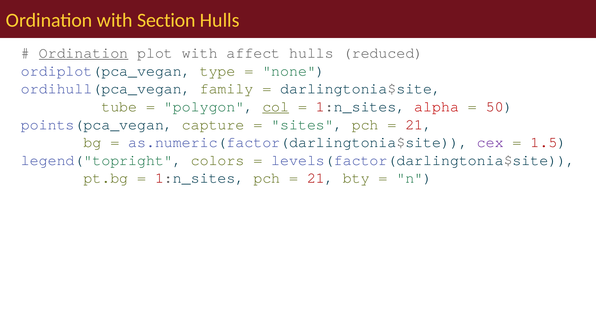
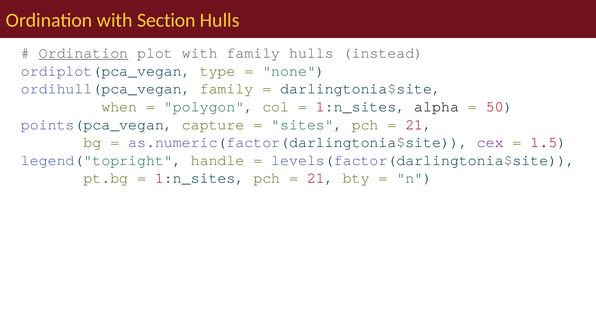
with affect: affect -> family
reduced: reduced -> instead
tube: tube -> when
col underline: present -> none
alpha colour: red -> black
colors: colors -> handle
